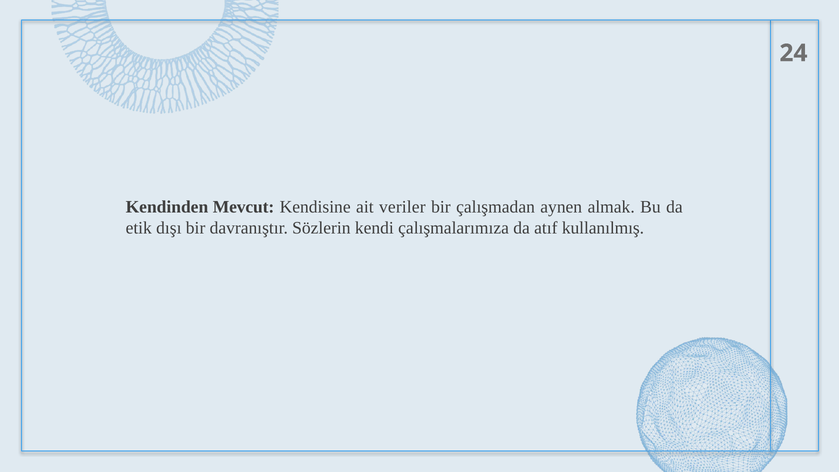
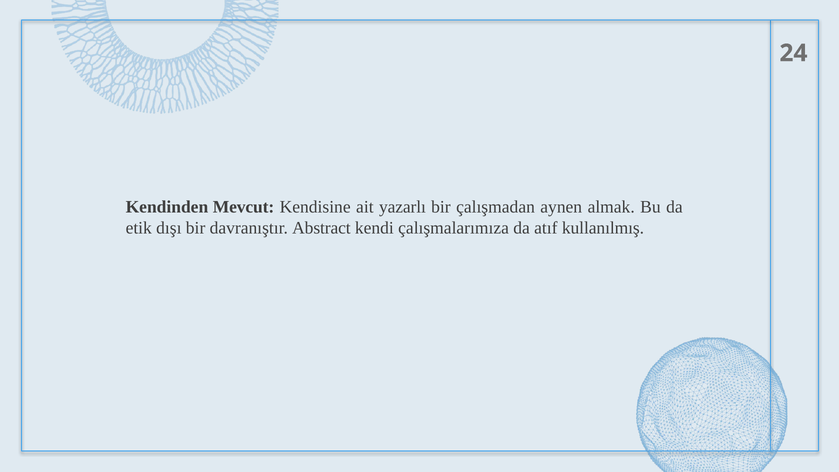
veriler: veriler -> yazarlı
Sözlerin: Sözlerin -> Abstract
